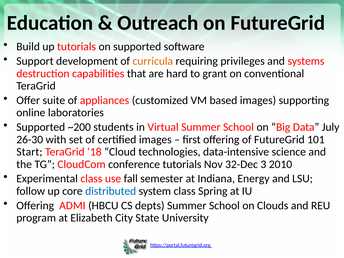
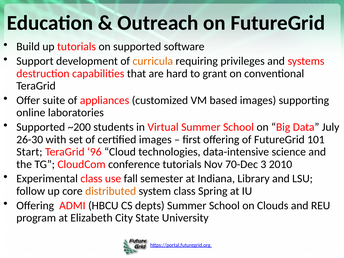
18: 18 -> 96
32-Dec: 32-Dec -> 70-Dec
Energy: Energy -> Library
distributed colour: blue -> orange
